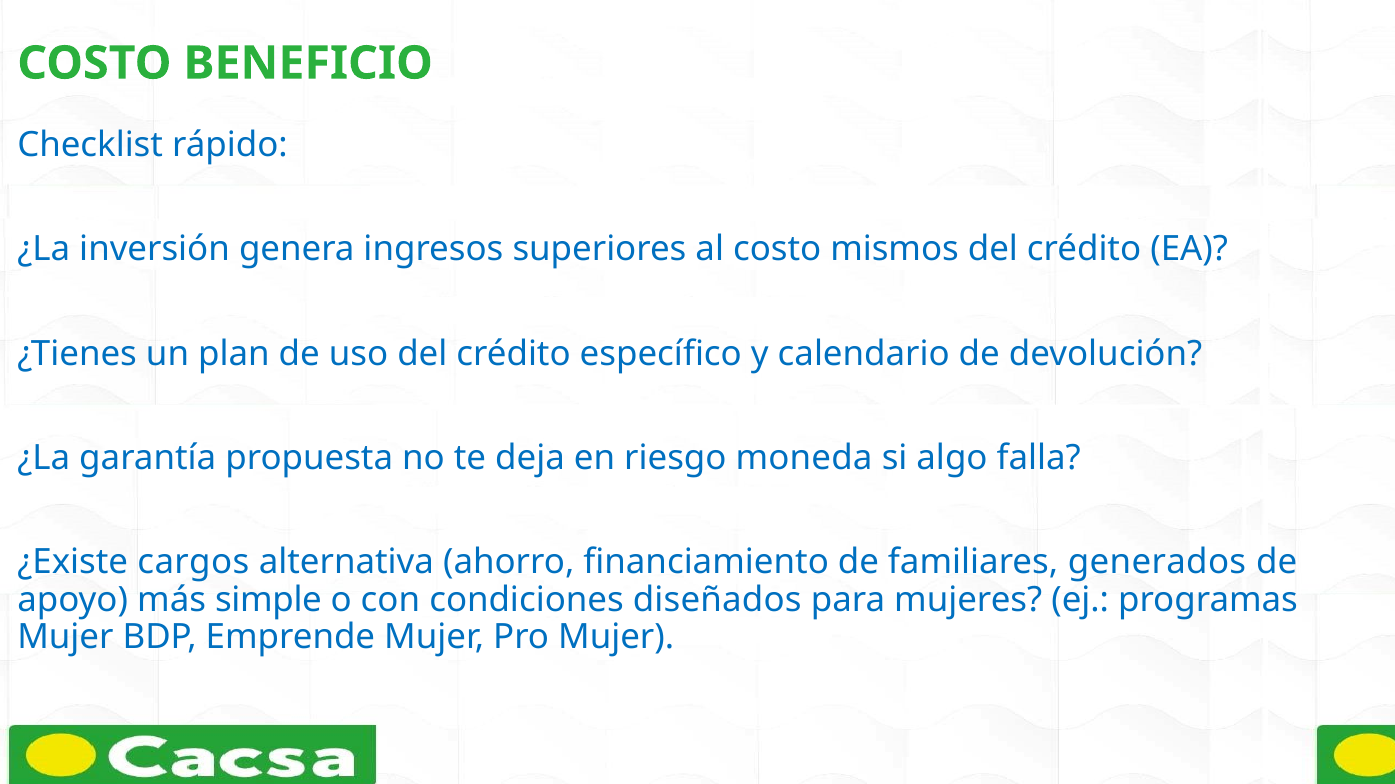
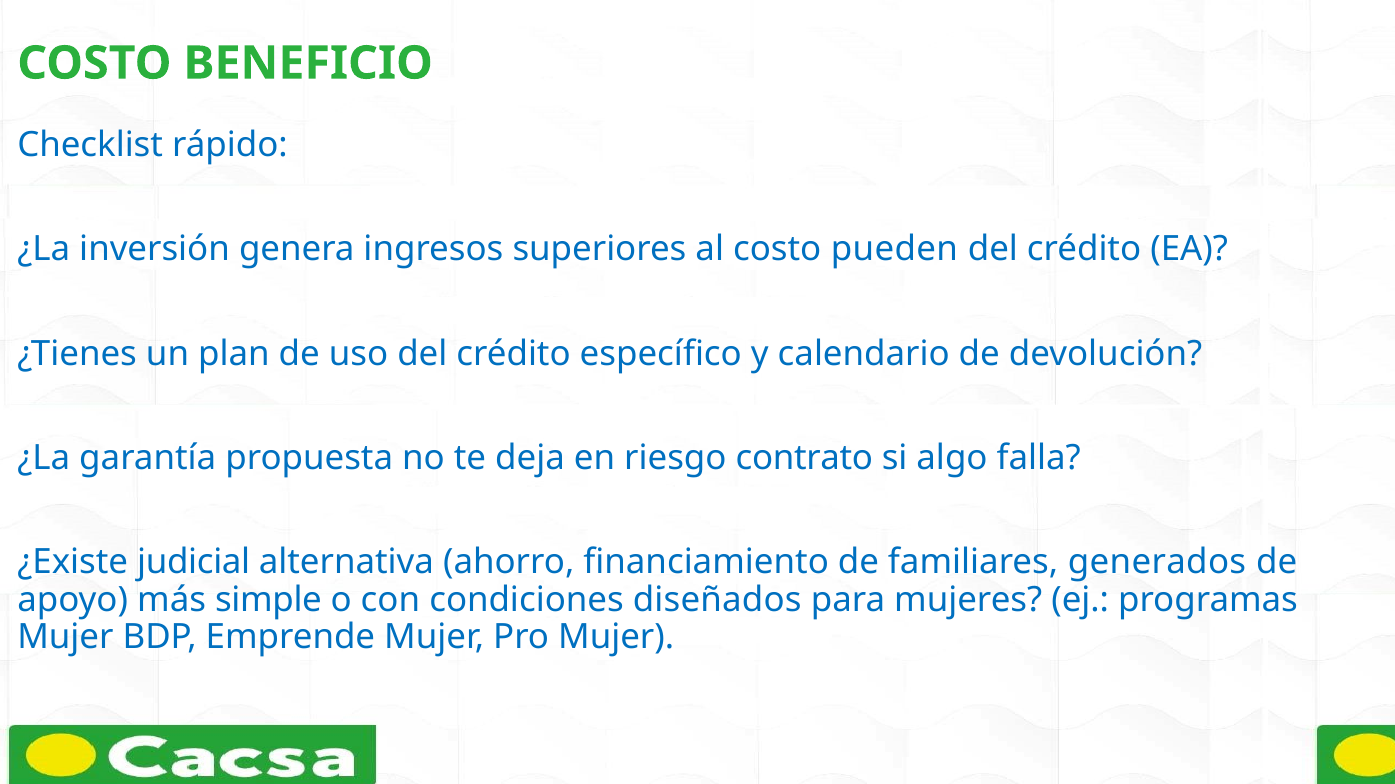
mismos: mismos -> pueden
moneda: moneda -> contrato
cargos: cargos -> judicial
